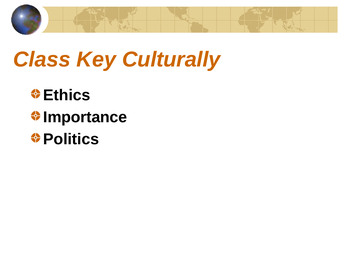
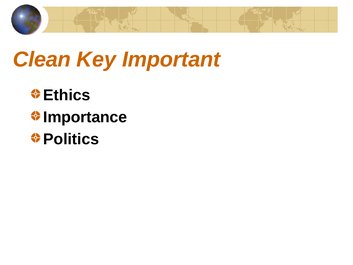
Class: Class -> Clean
Culturally: Culturally -> Important
